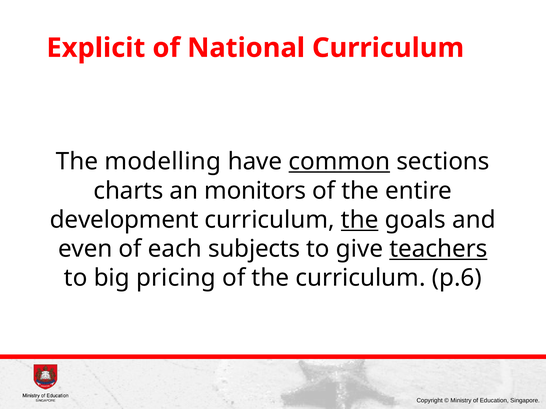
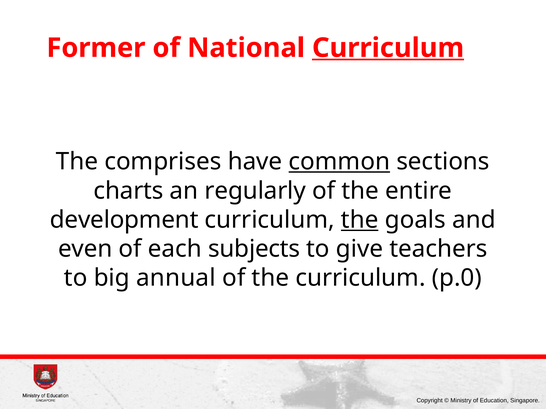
Explicit: Explicit -> Former
Curriculum at (388, 48) underline: none -> present
modelling: modelling -> comprises
monitors: monitors -> regularly
teachers underline: present -> none
pricing: pricing -> annual
p.6: p.6 -> p.0
